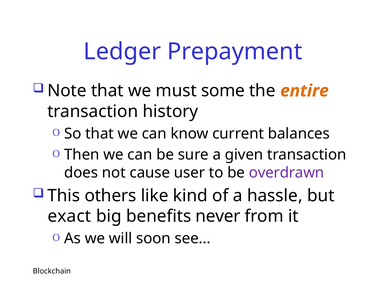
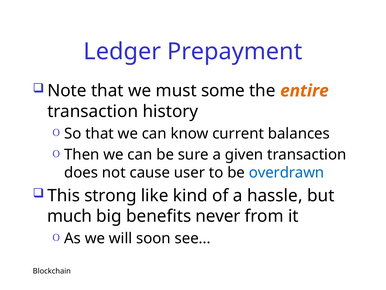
overdrawn colour: purple -> blue
others: others -> strong
exact: exact -> much
